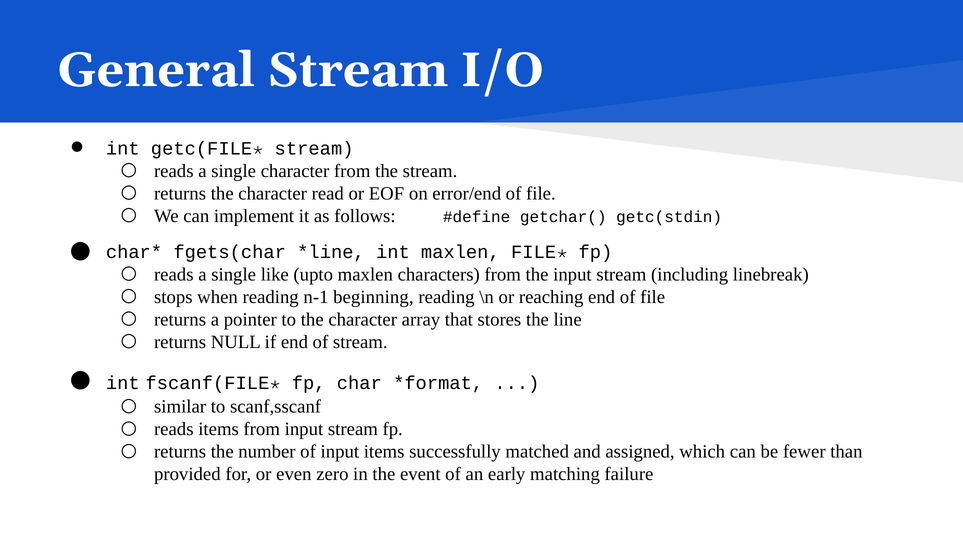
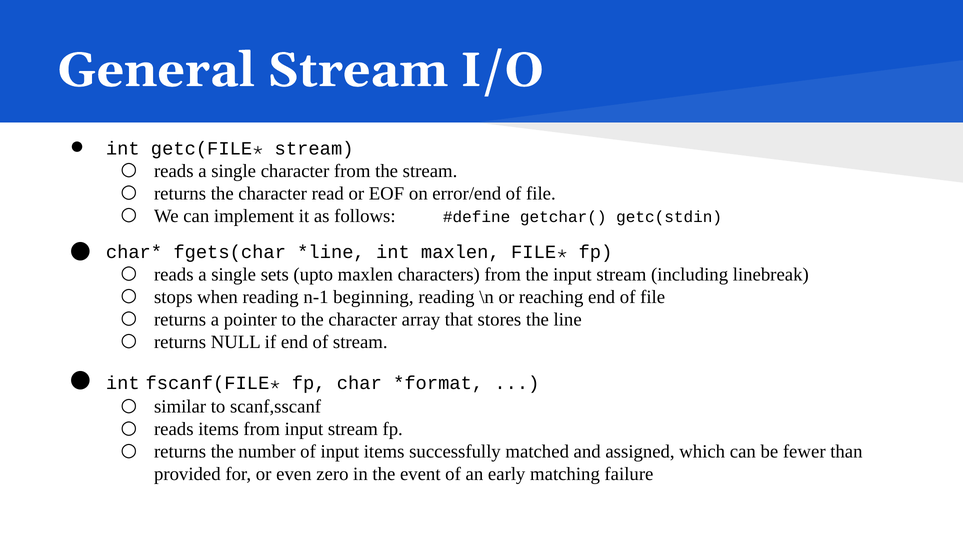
like: like -> sets
